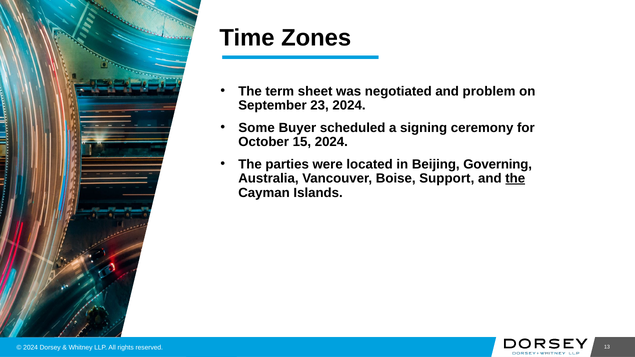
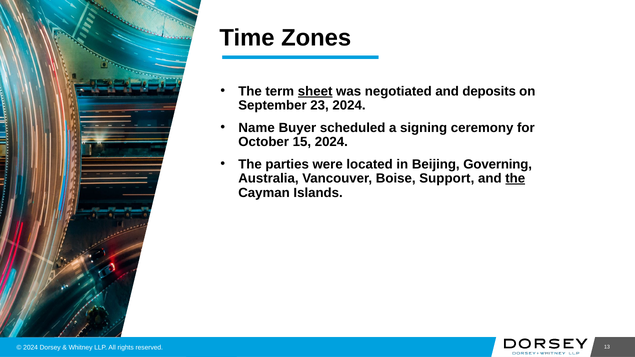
sheet underline: none -> present
problem: problem -> deposits
Some: Some -> Name
